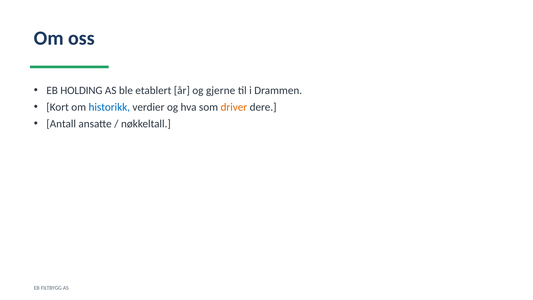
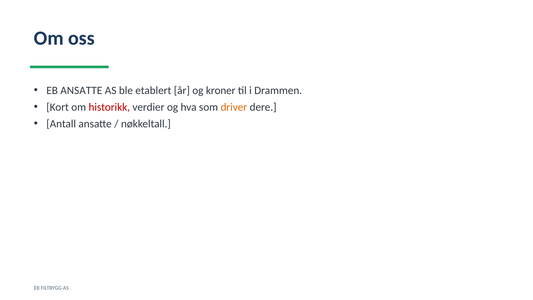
EB HOLDING: HOLDING -> ANSATTE
gjerne: gjerne -> kroner
historikk colour: blue -> red
